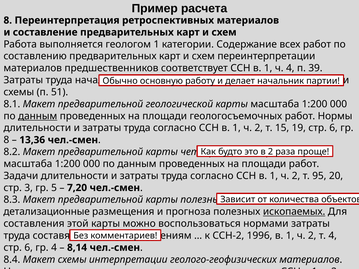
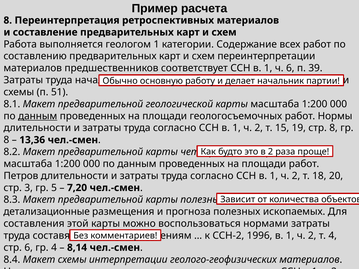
ч 4: 4 -> 6
19 стр 6: 6 -> 8
Задачи: Задачи -> Петров
95: 95 -> 18
ископаемых at (294, 212) underline: present -> none
